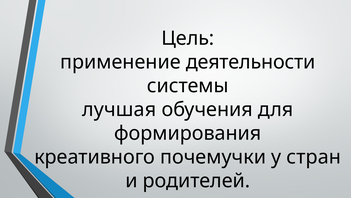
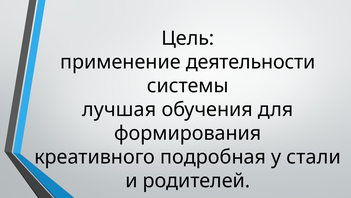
почемучки: почемучки -> подробная
стран: стран -> стали
